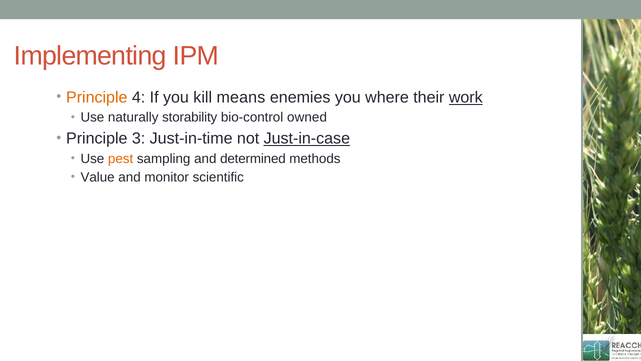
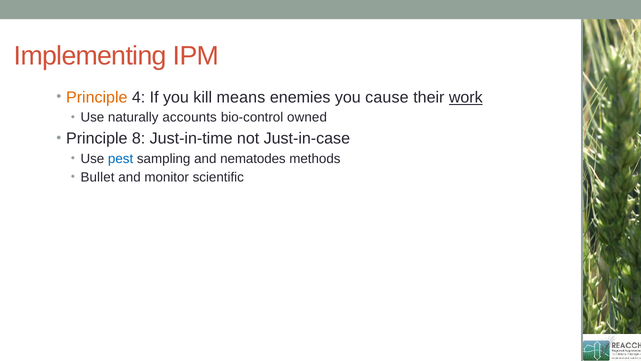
where: where -> cause
storability: storability -> accounts
3: 3 -> 8
Just-in-case underline: present -> none
pest colour: orange -> blue
determined: determined -> nematodes
Value: Value -> Bullet
